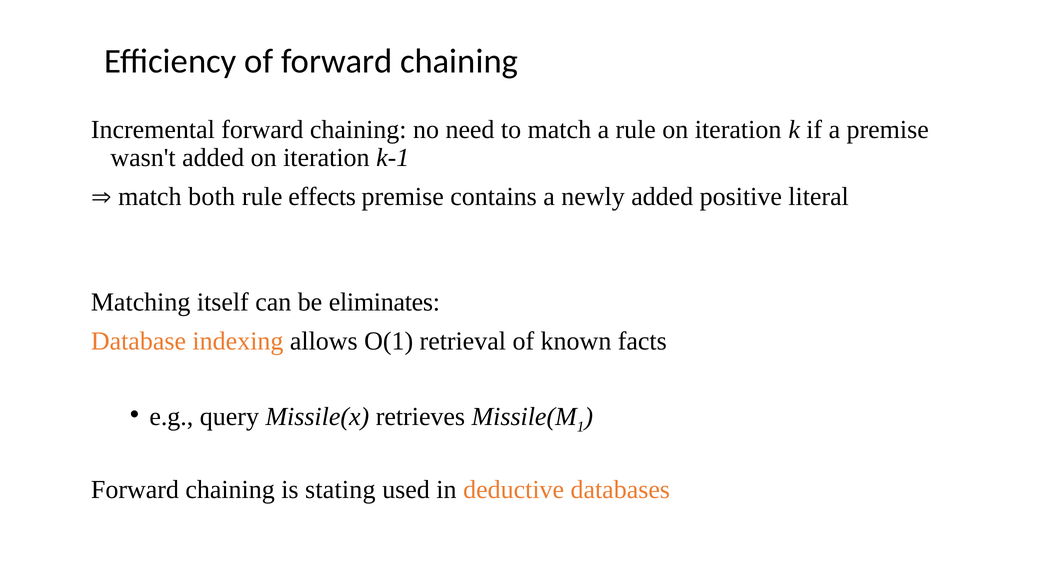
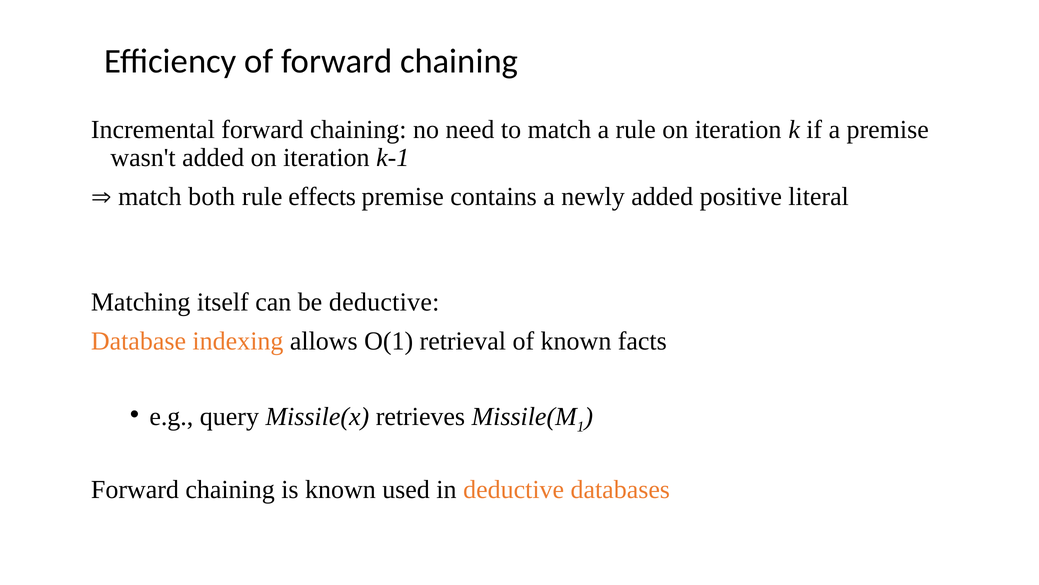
be eliminates: eliminates -> deductive
is stating: stating -> known
